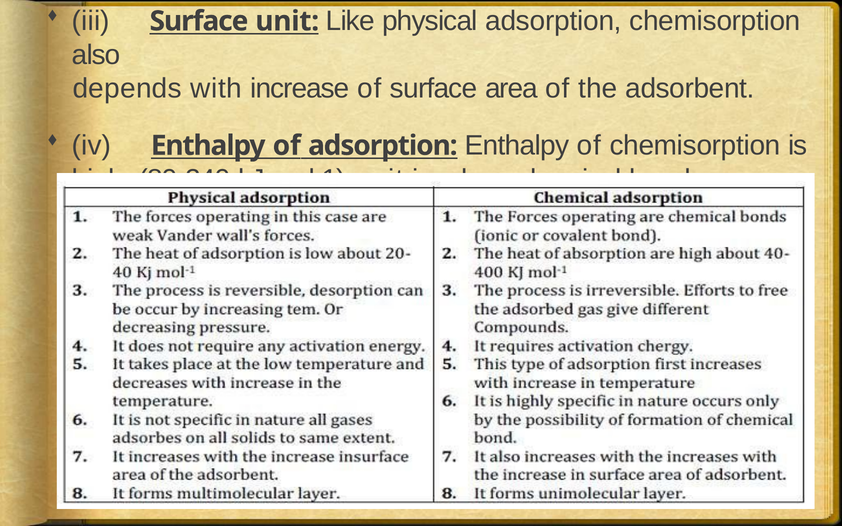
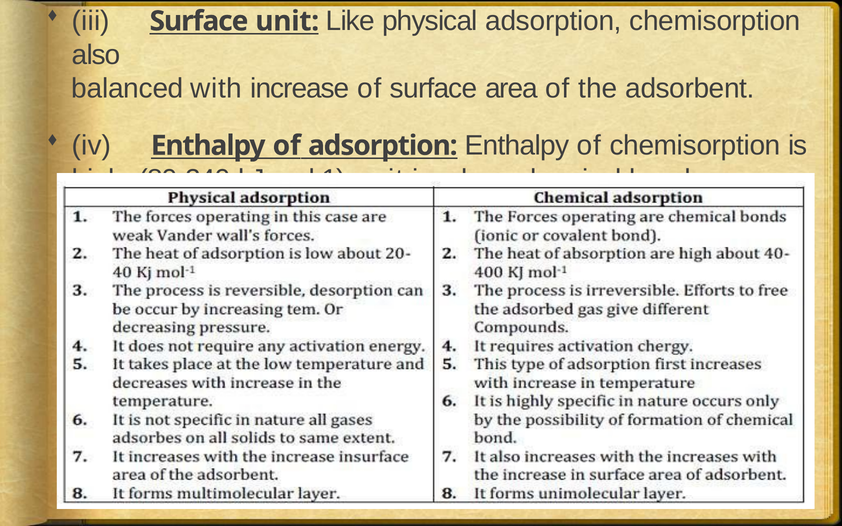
depends: depends -> balanced
